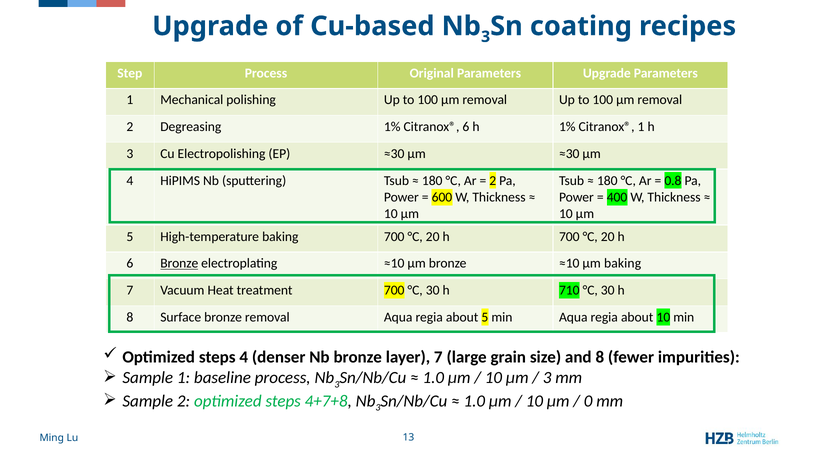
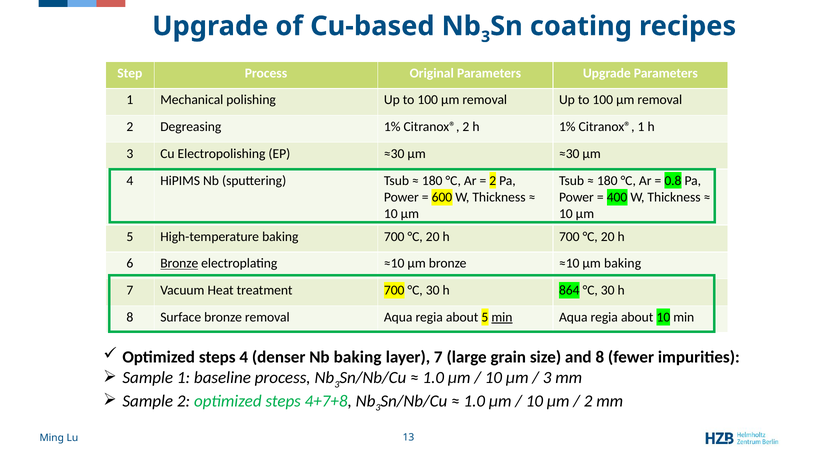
Citranox® 6: 6 -> 2
710: 710 -> 864
min at (502, 317) underline: none -> present
Nb bronze: bronze -> baking
0 at (588, 401): 0 -> 2
